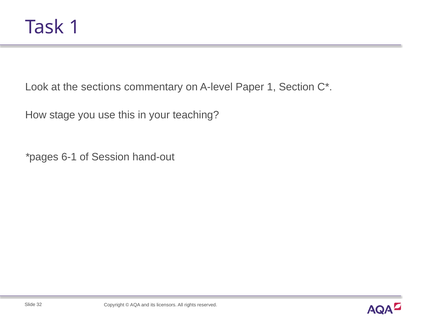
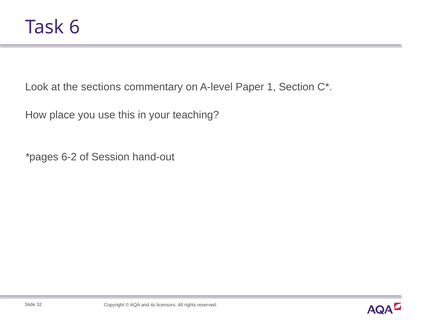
Task 1: 1 -> 6
stage: stage -> place
6-1: 6-1 -> 6-2
